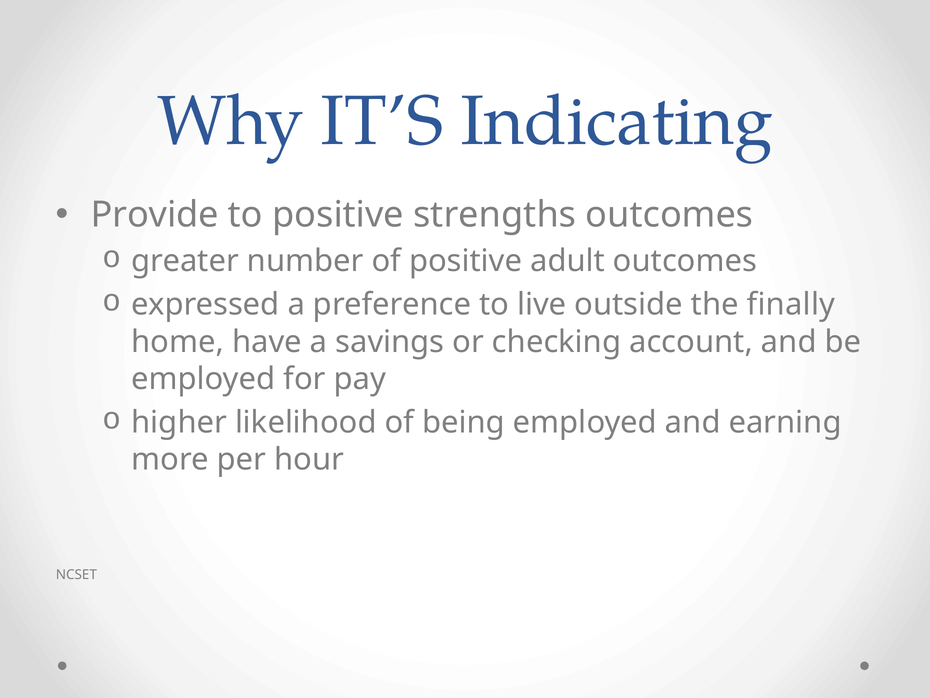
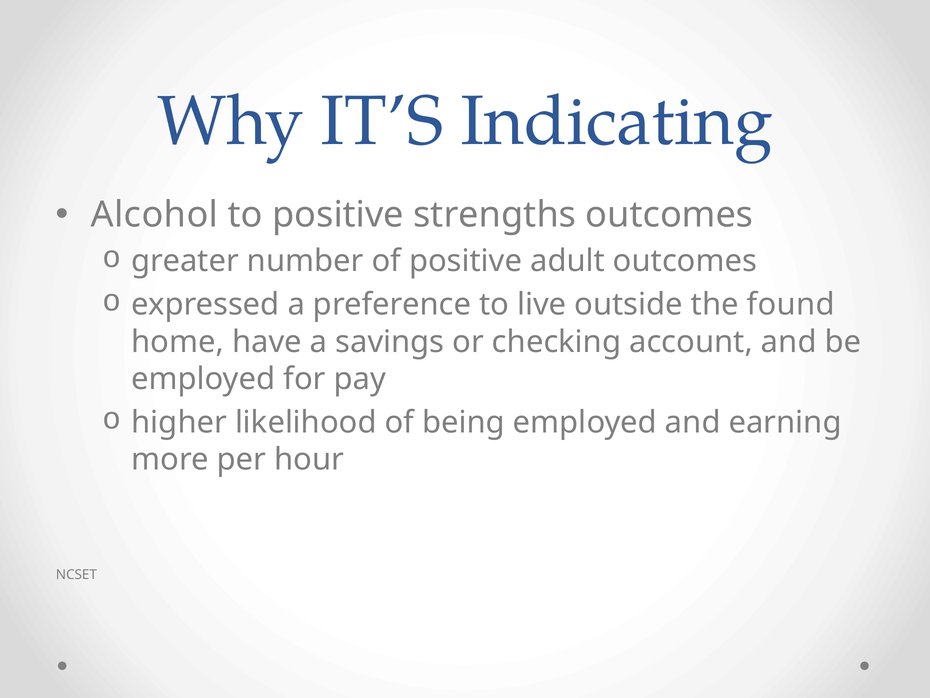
Provide: Provide -> Alcohol
finally: finally -> found
